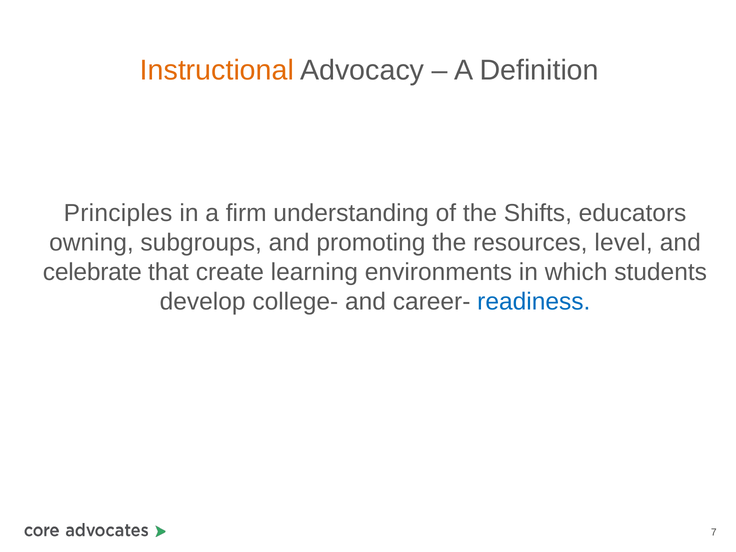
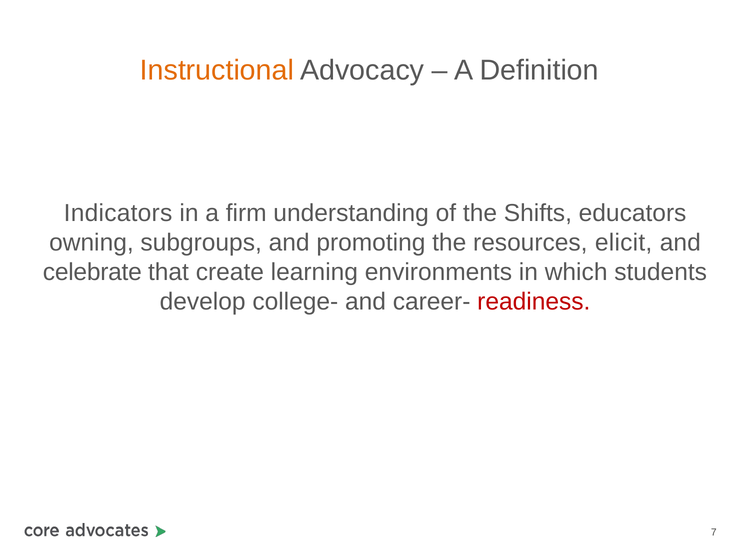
Principles: Principles -> Indicators
level: level -> elicit
readiness colour: blue -> red
